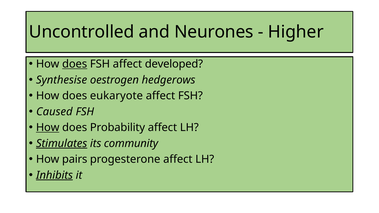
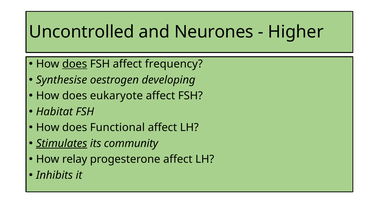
developed: developed -> frequency
hedgerows: hedgerows -> developing
Caused: Caused -> Habitat
How at (48, 128) underline: present -> none
Probability: Probability -> Functional
pairs: pairs -> relay
Inhibits underline: present -> none
